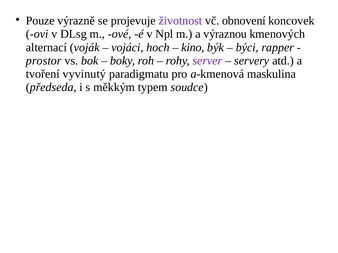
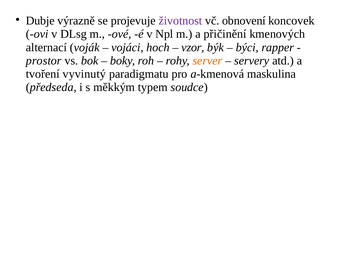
Pouze: Pouze -> Dubje
výraznou: výraznou -> přičinění
kino: kino -> vzor
server colour: purple -> orange
